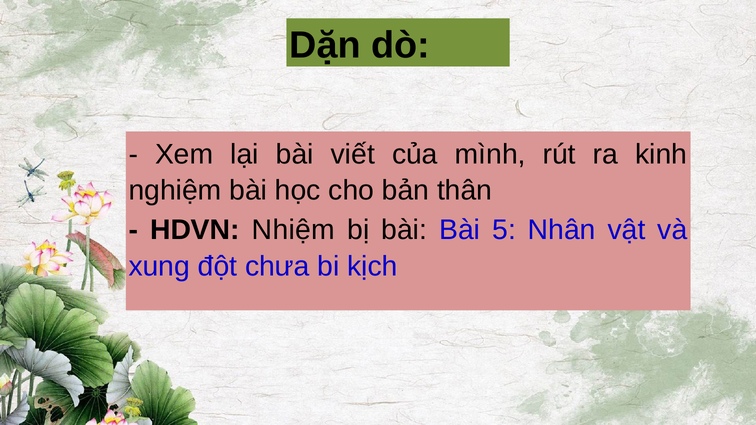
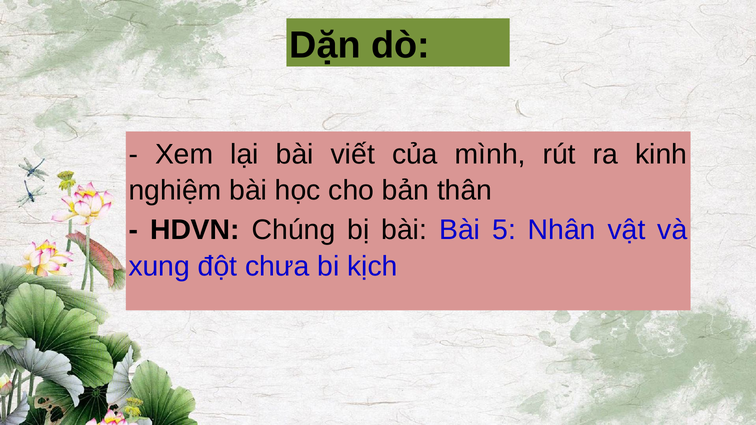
Nhiệm: Nhiệm -> Chúng
